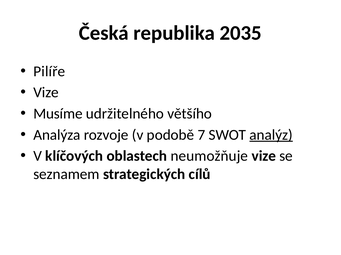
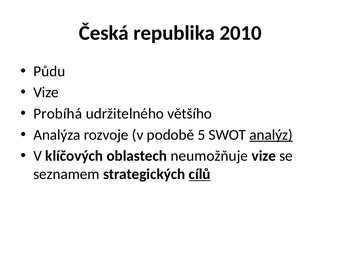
2035: 2035 -> 2010
Pilíře: Pilíře -> Půdu
Musíme: Musíme -> Probíhá
7: 7 -> 5
cílů underline: none -> present
